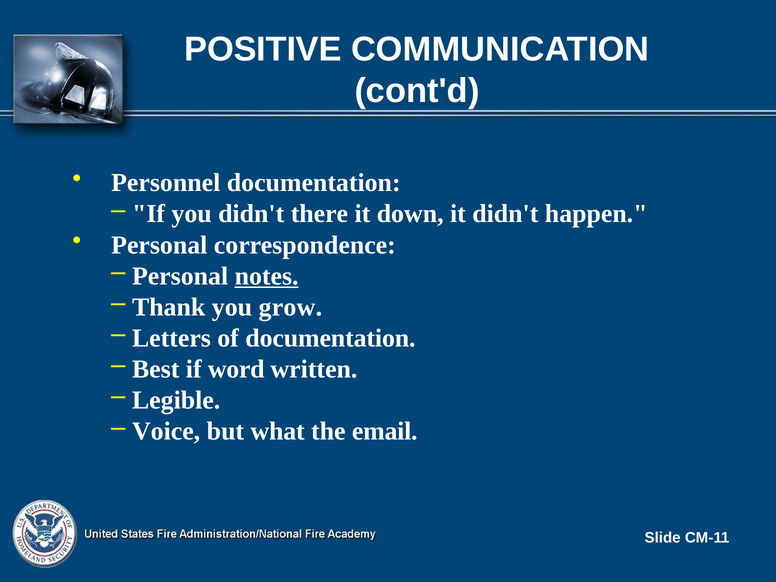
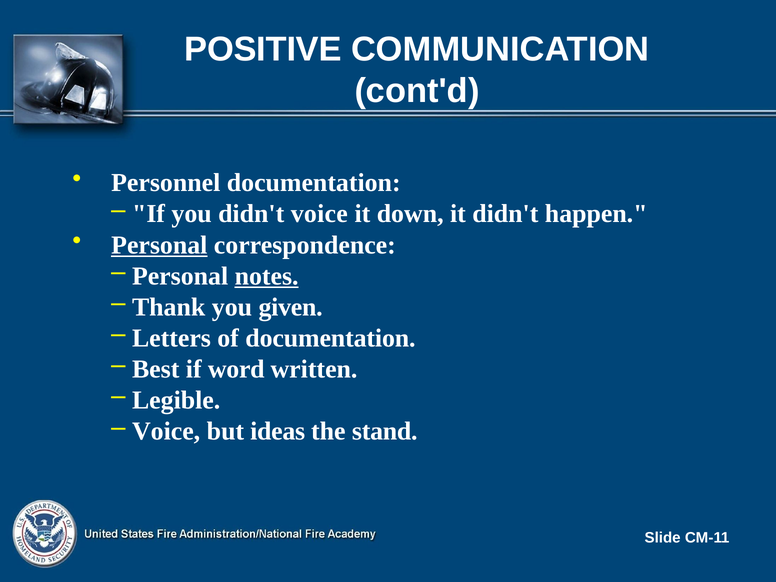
didn't there: there -> voice
Personal at (159, 245) underline: none -> present
grow: grow -> given
what: what -> ideas
email: email -> stand
